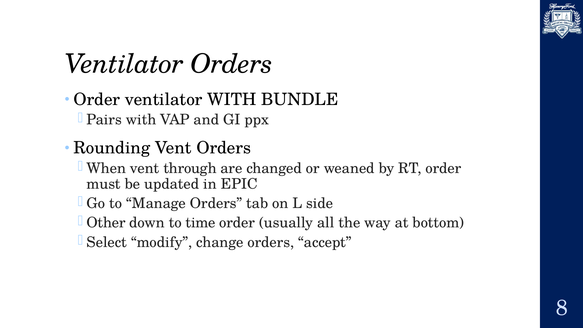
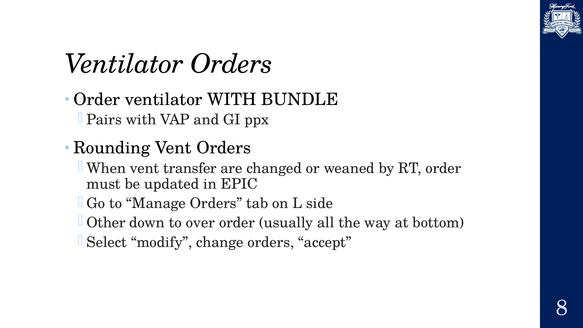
through: through -> transfer
time: time -> over
